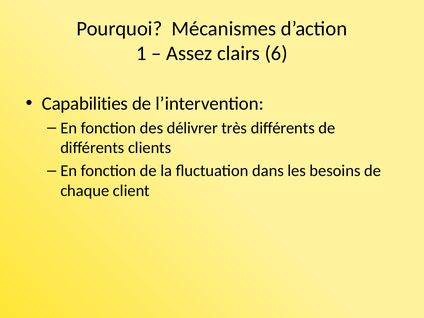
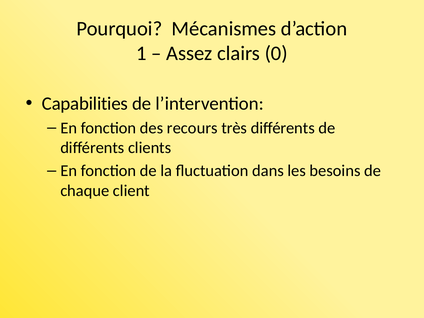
6: 6 -> 0
délivrer: délivrer -> recours
